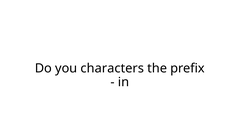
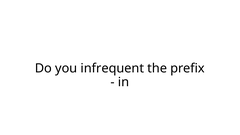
characters: characters -> infrequent
